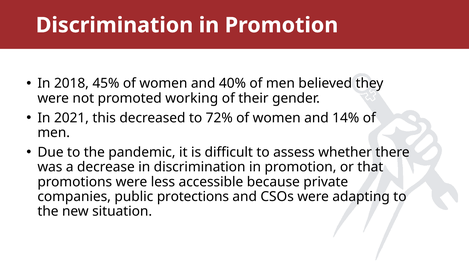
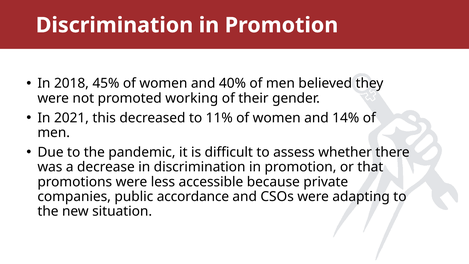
72%: 72% -> 11%
protections: protections -> accordance
